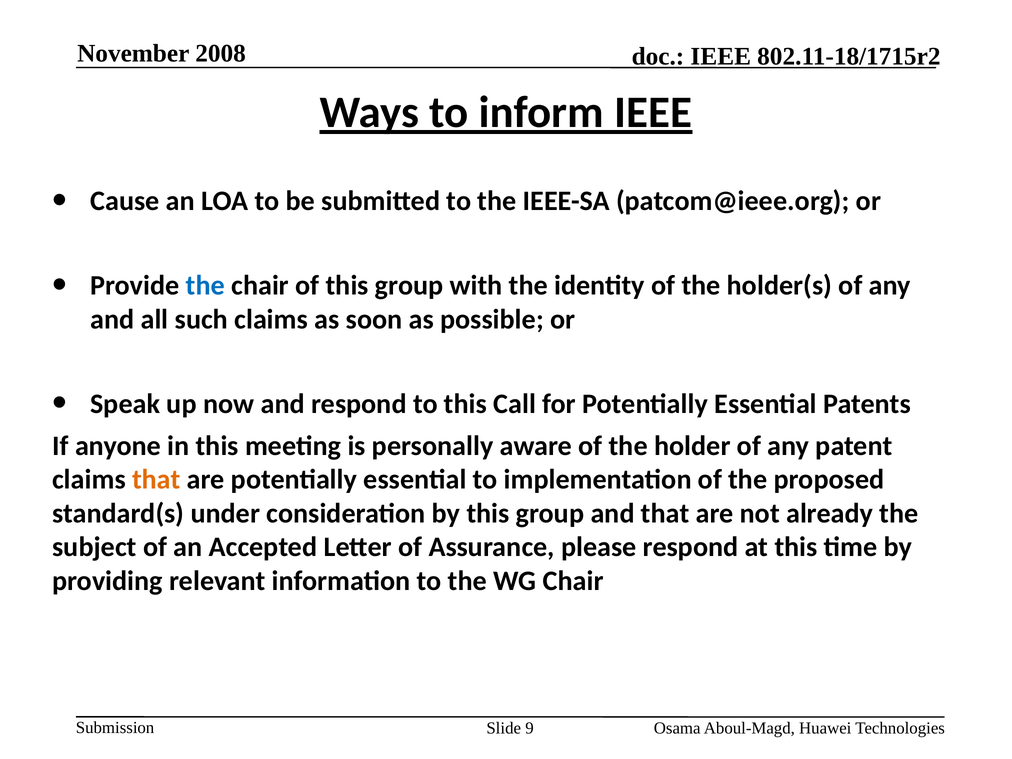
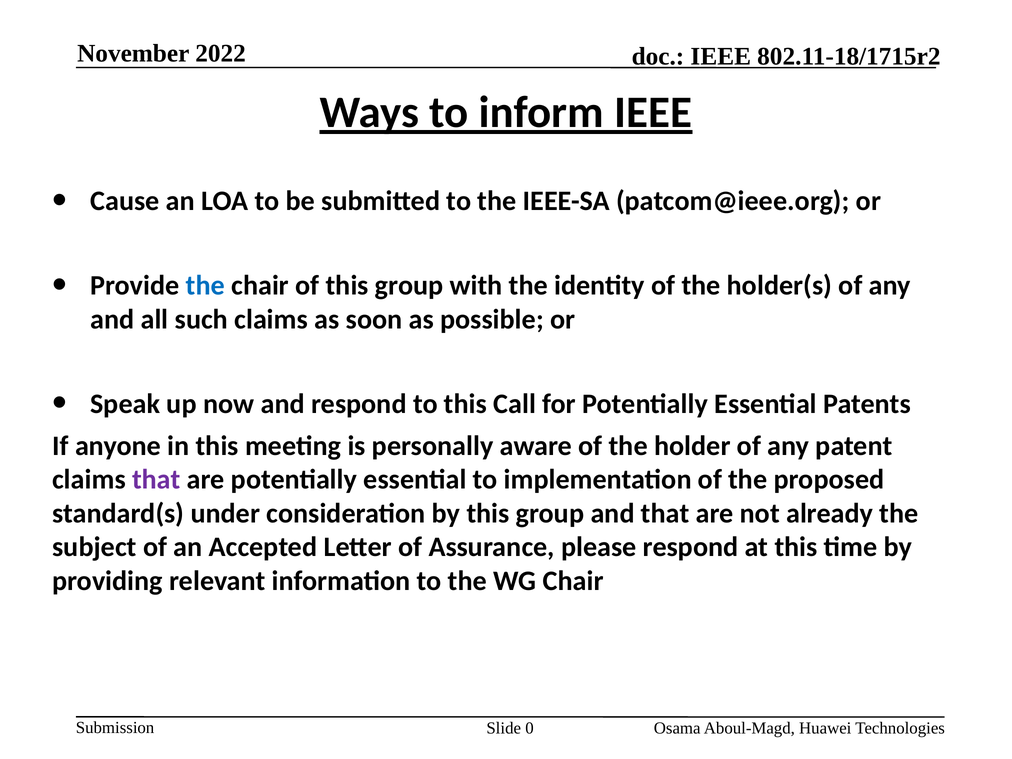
2008: 2008 -> 2022
that at (156, 480) colour: orange -> purple
9: 9 -> 0
